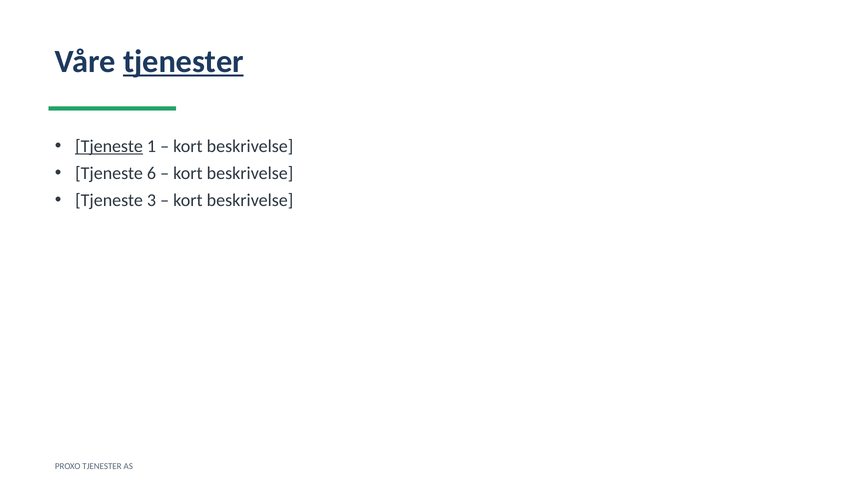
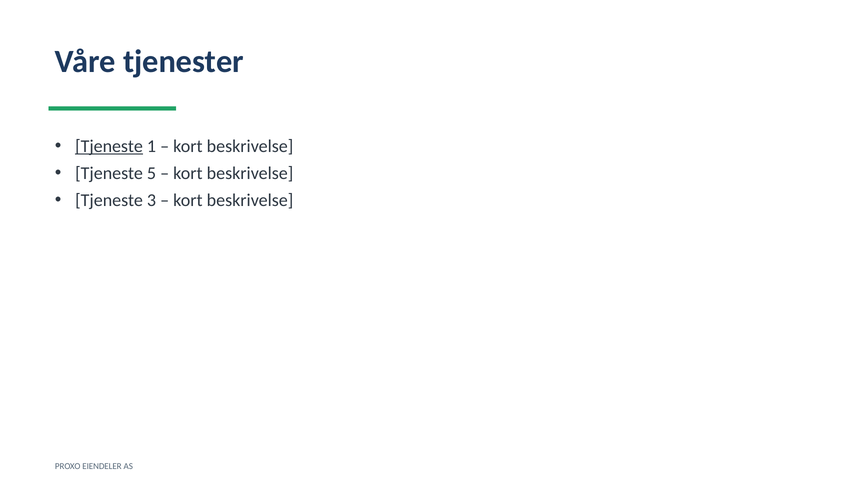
tjenester at (183, 62) underline: present -> none
6: 6 -> 5
PROXO TJENESTER: TJENESTER -> EIENDELER
